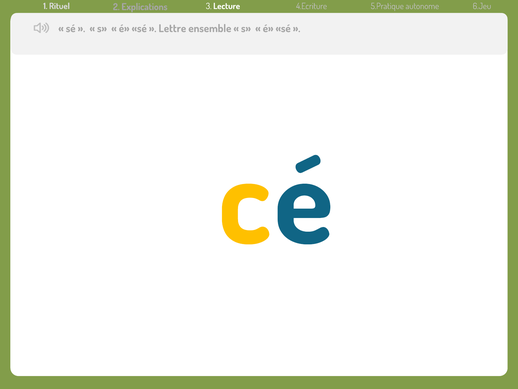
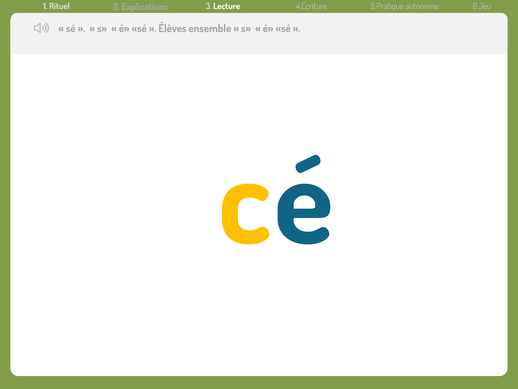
Lettre: Lettre -> Élèves
